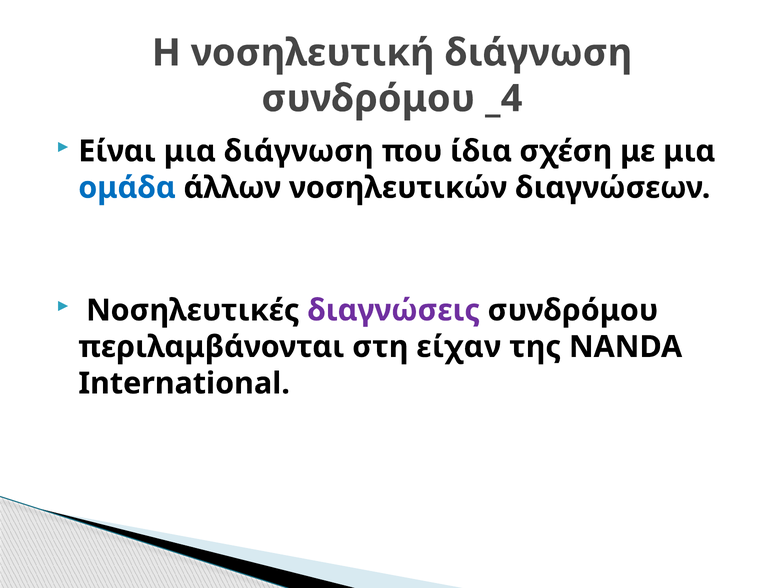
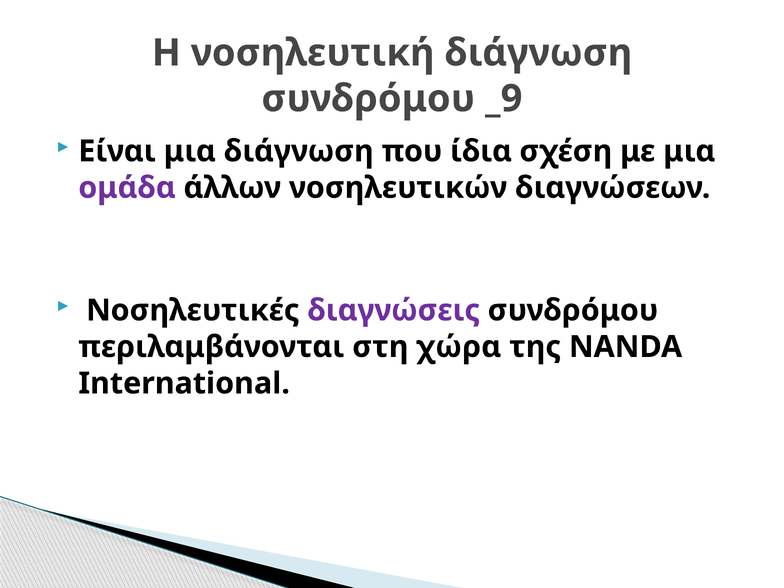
_4: _4 -> _9
ομάδα colour: blue -> purple
είχαν: είχαν -> χώρα
